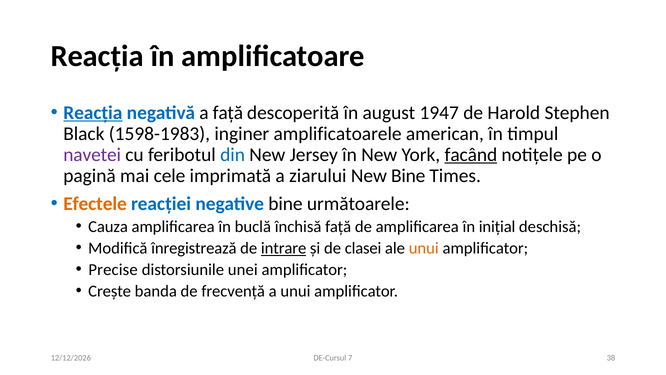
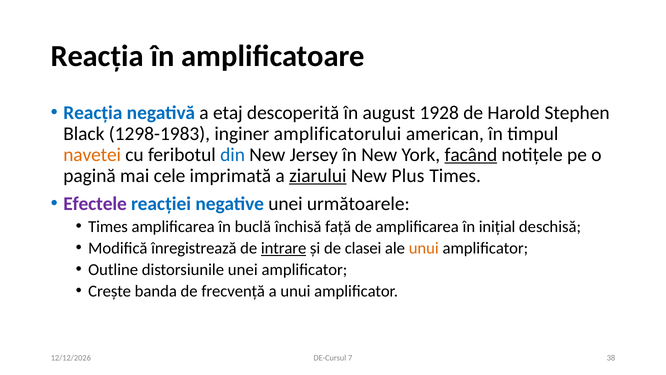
Reacția at (93, 113) underline: present -> none
a față: față -> etaj
1947: 1947 -> 1928
1598-1983: 1598-1983 -> 1298-1983
amplificatoarele: amplificatoarele -> amplificatorului
navetei colour: purple -> orange
ziarului underline: none -> present
New Bine: Bine -> Plus
Efectele colour: orange -> purple
negative bine: bine -> unei
Cauza at (108, 226): Cauza -> Times
Precise: Precise -> Outline
